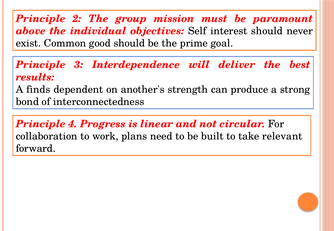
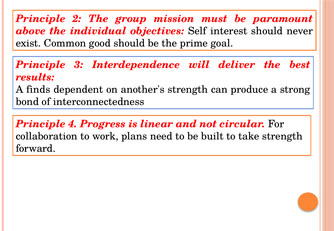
take relevant: relevant -> strength
